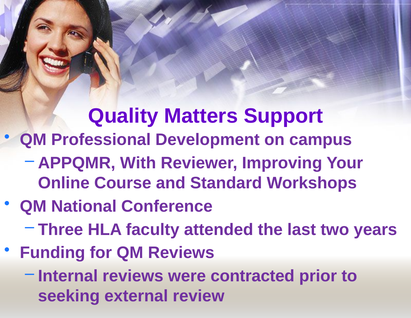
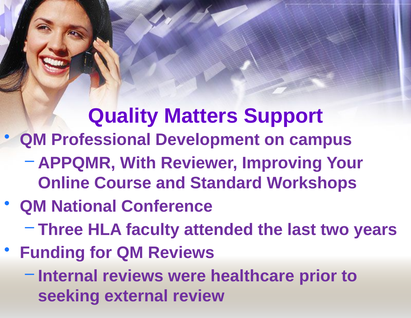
contracted: contracted -> healthcare
